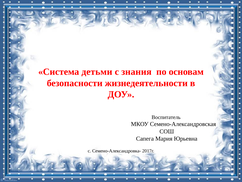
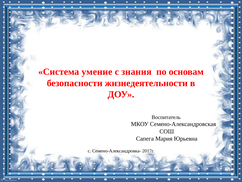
детьми: детьми -> умение
